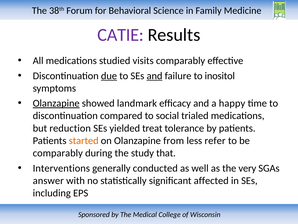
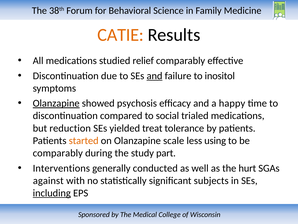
CATIE colour: purple -> orange
visits: visits -> relief
due underline: present -> none
landmark: landmark -> psychosis
from: from -> scale
refer: refer -> using
that: that -> part
very: very -> hurt
answer: answer -> against
affected: affected -> subjects
including underline: none -> present
